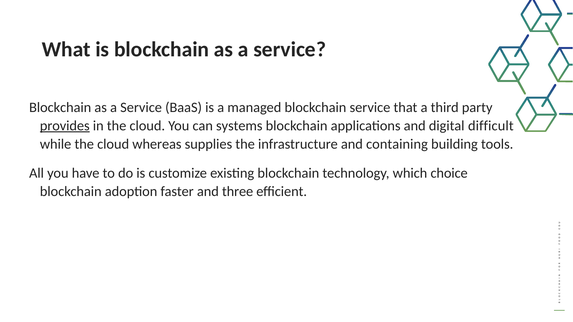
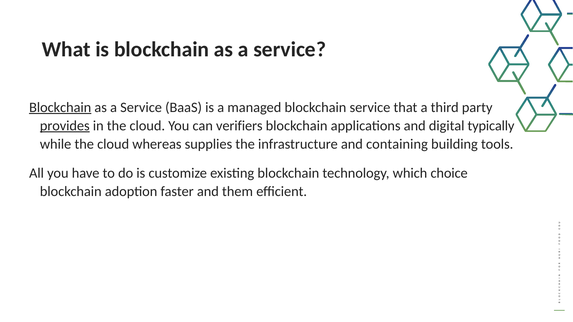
Blockchain at (60, 107) underline: none -> present
systems: systems -> verifiers
difficult: difficult -> typically
three: three -> them
